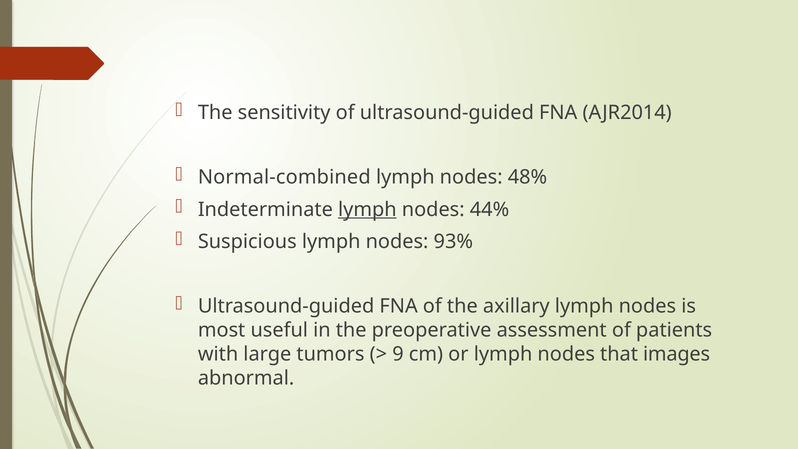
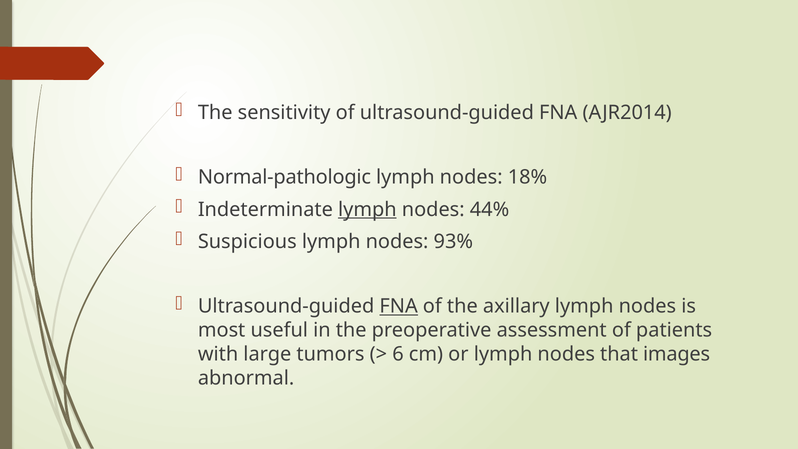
Normal-combined: Normal-combined -> Normal-pathologic
48%: 48% -> 18%
FNA at (399, 306) underline: none -> present
9: 9 -> 6
